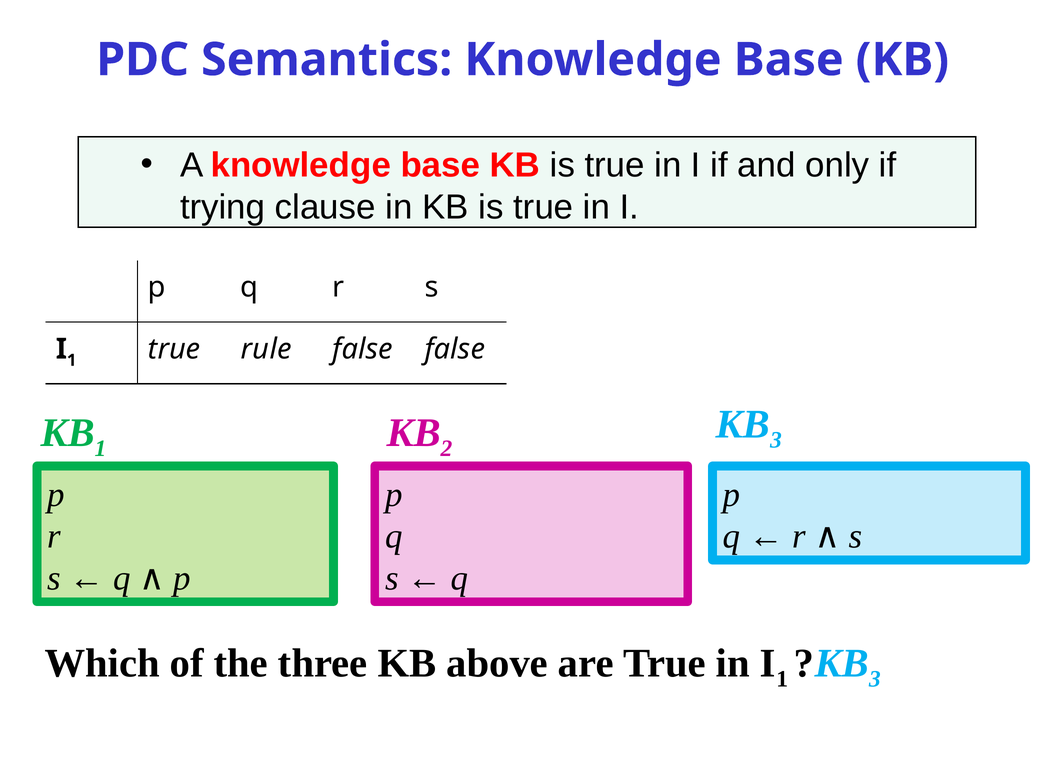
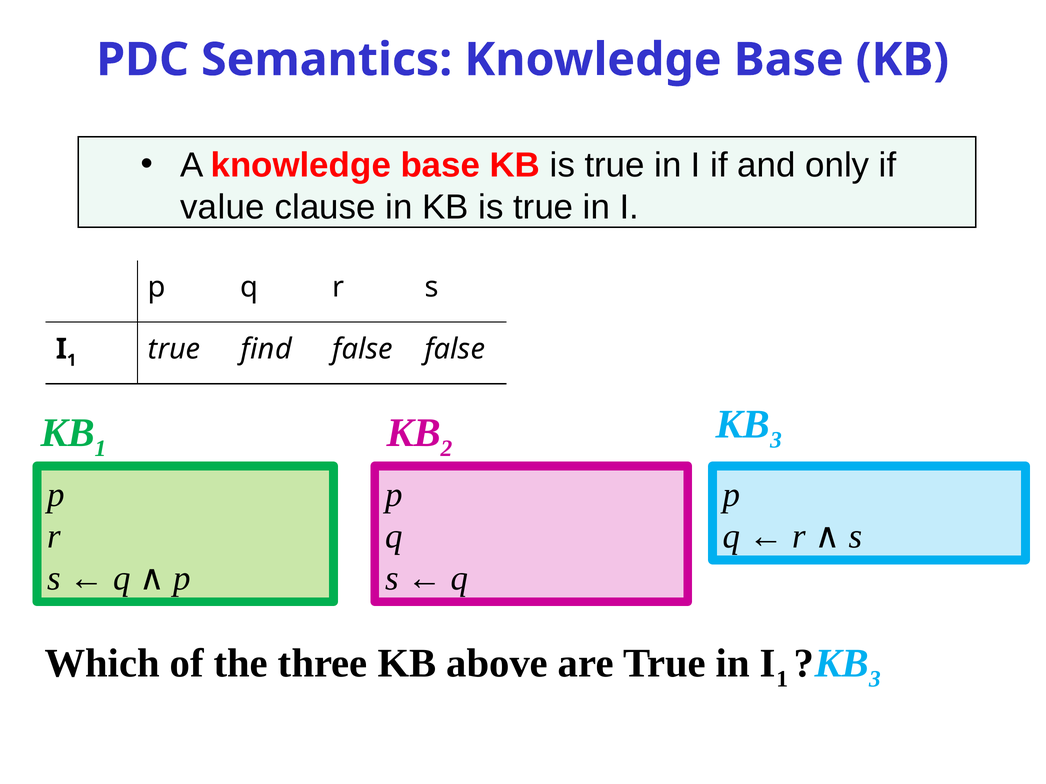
trying: trying -> value
rule: rule -> find
